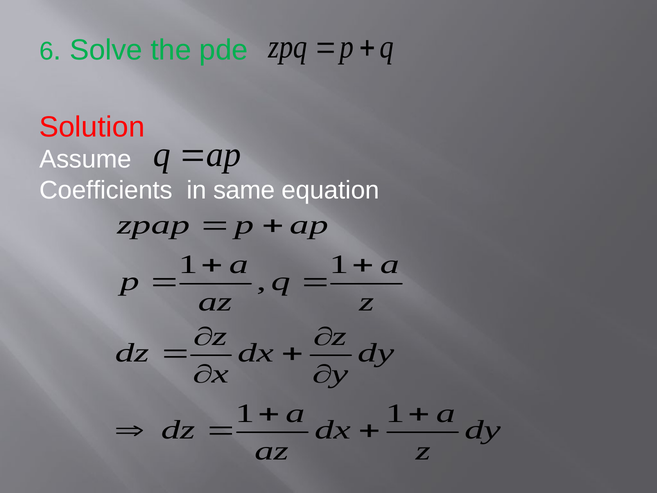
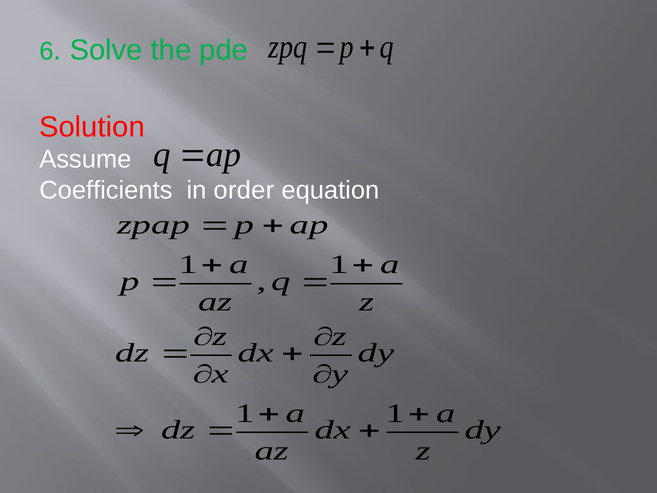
same: same -> order
